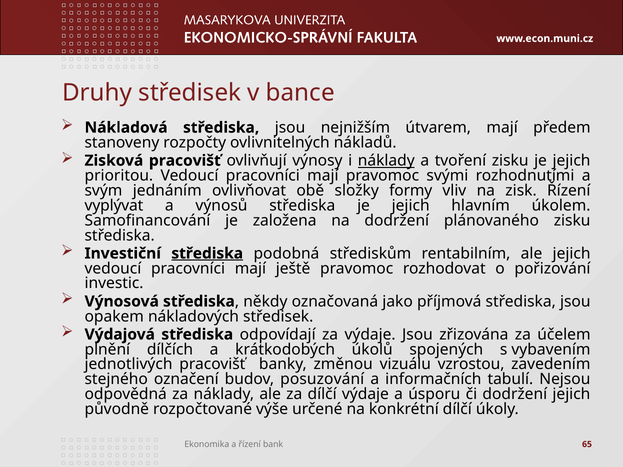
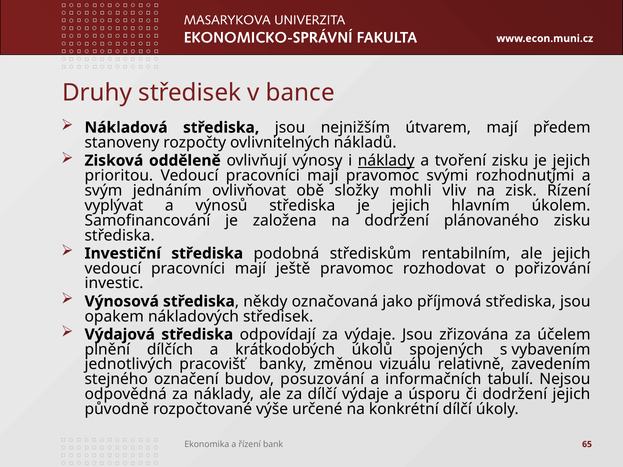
Zisková pracovišť: pracovišť -> odděleně
formy: formy -> mohli
střediska at (207, 254) underline: present -> none
vzrostou: vzrostou -> relativně
